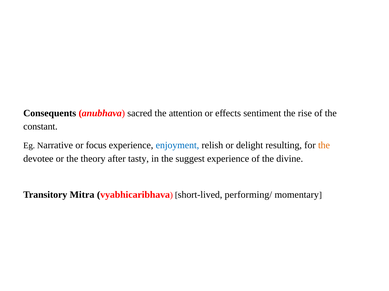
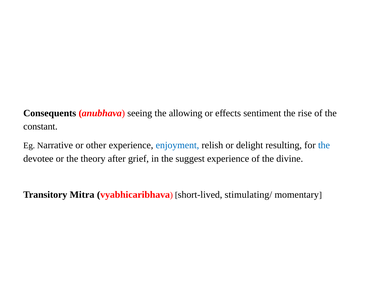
sacred: sacred -> seeing
attention: attention -> allowing
focus: focus -> other
the at (324, 146) colour: orange -> blue
tasty: tasty -> grief
performing/: performing/ -> stimulating/
